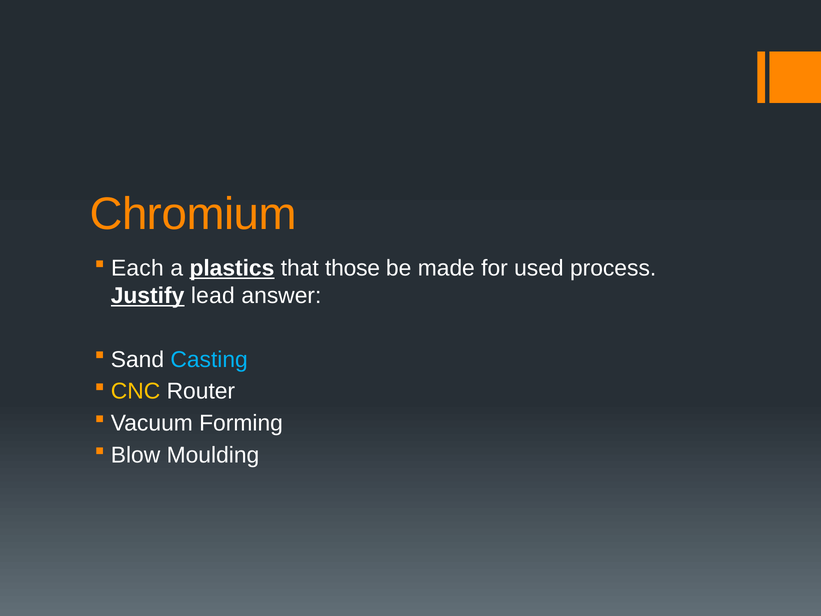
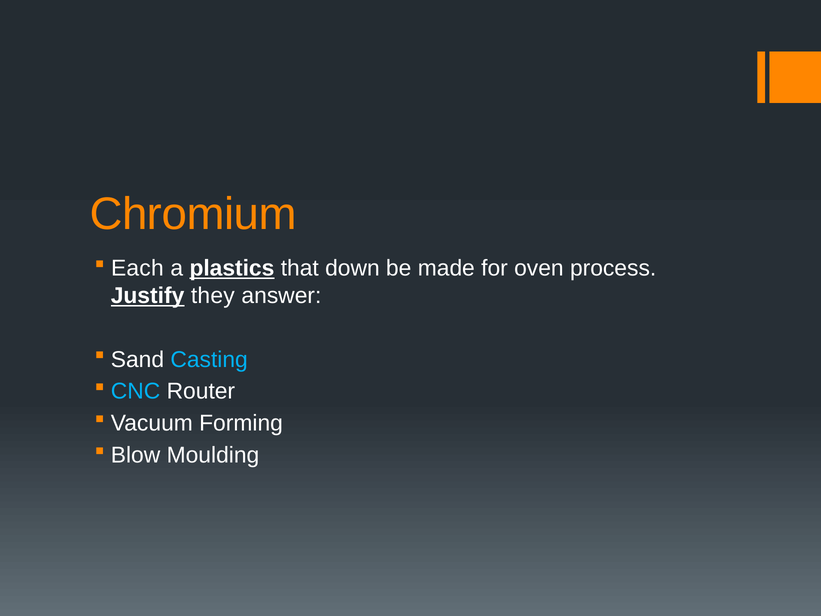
those: those -> down
used: used -> oven
lead: lead -> they
CNC colour: yellow -> light blue
